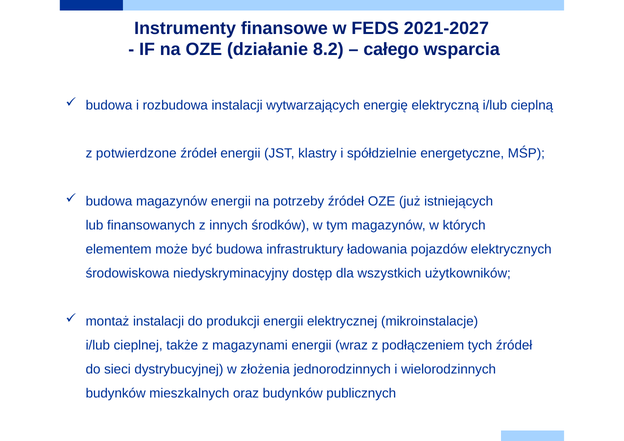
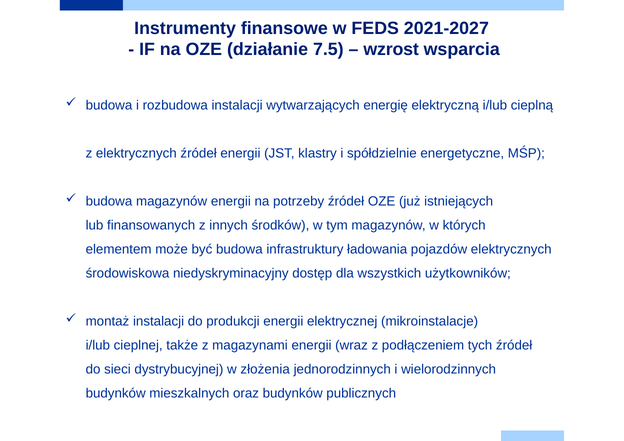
8.2: 8.2 -> 7.5
całego: całego -> wzrost
z potwierdzone: potwierdzone -> elektrycznych
